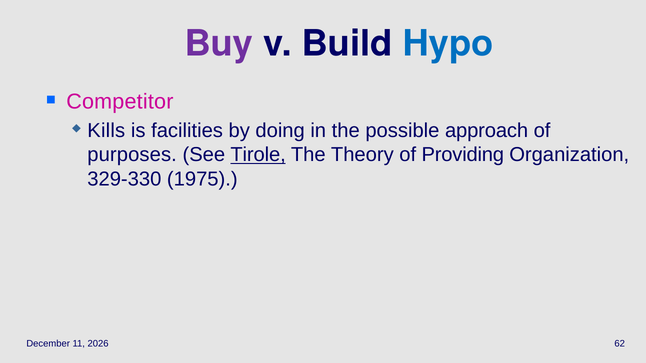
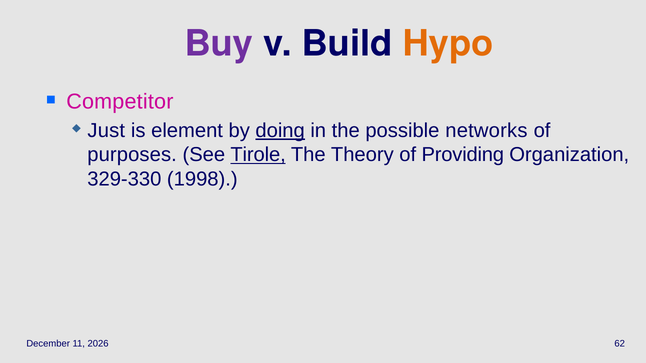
Hypo colour: blue -> orange
Kills: Kills -> Just
facilities: facilities -> element
doing underline: none -> present
approach: approach -> networks
1975: 1975 -> 1998
